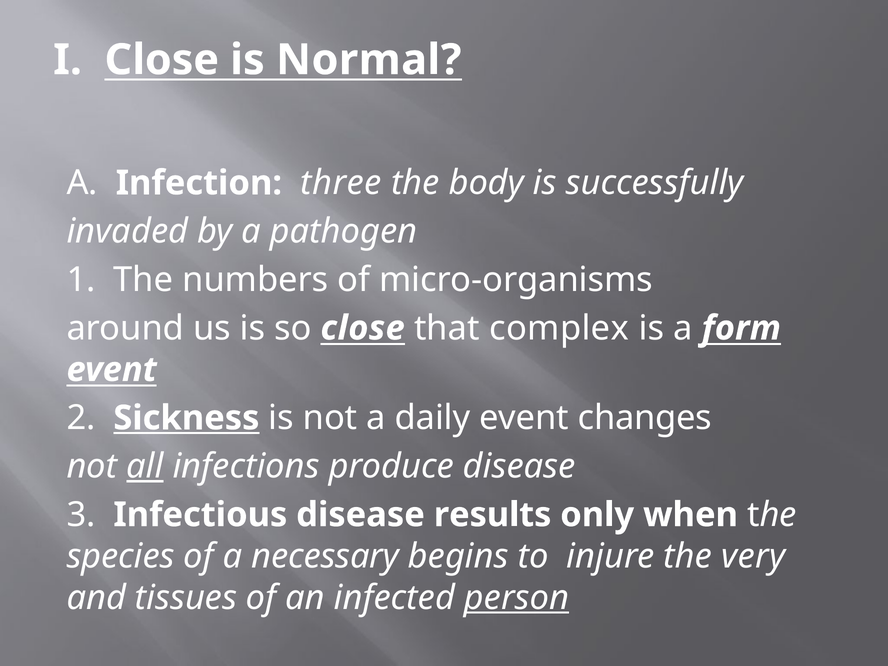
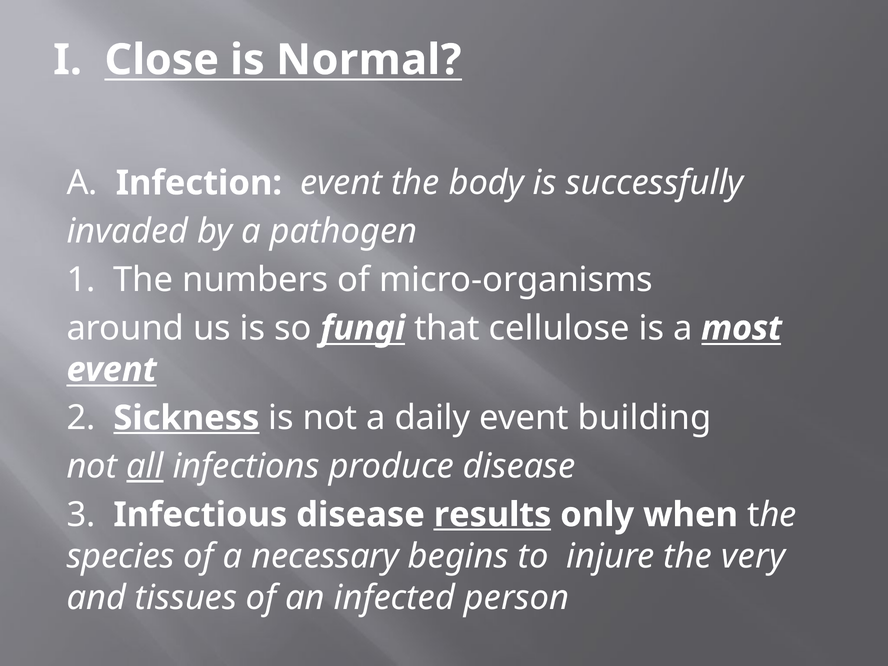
Infection three: three -> event
so close: close -> fungi
complex: complex -> cellulose
form: form -> most
changes: changes -> building
results underline: none -> present
person underline: present -> none
